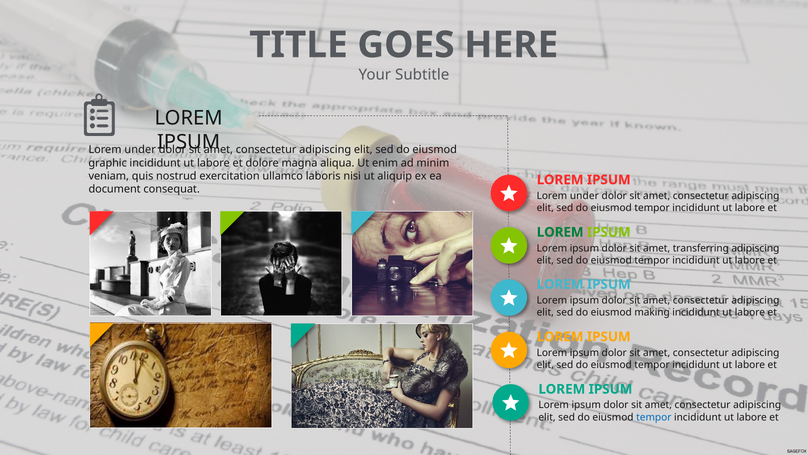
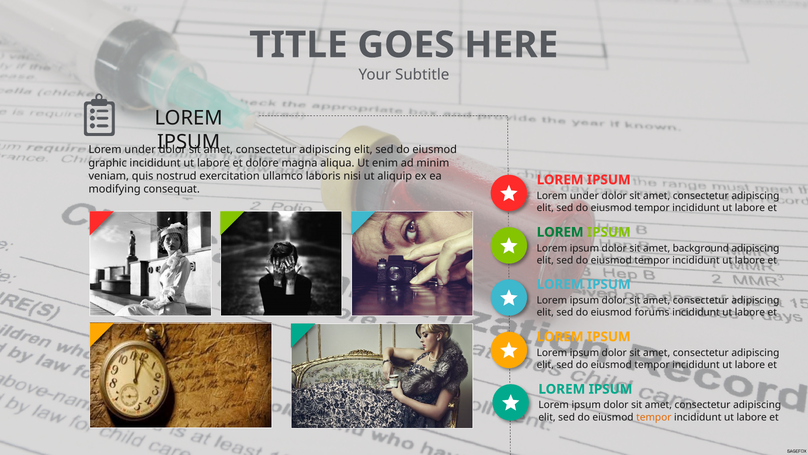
document: document -> modifying
transferring: transferring -> background
making: making -> forums
tempor at (654, 417) colour: blue -> orange
